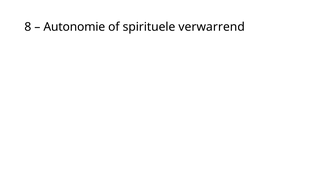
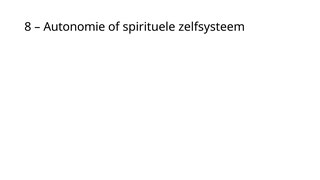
verwarrend: verwarrend -> zelfsysteem
